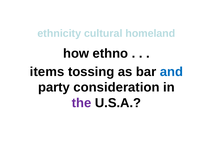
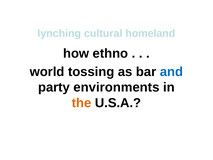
ethnicity: ethnicity -> lynching
items: items -> world
consideration: consideration -> environments
the colour: purple -> orange
